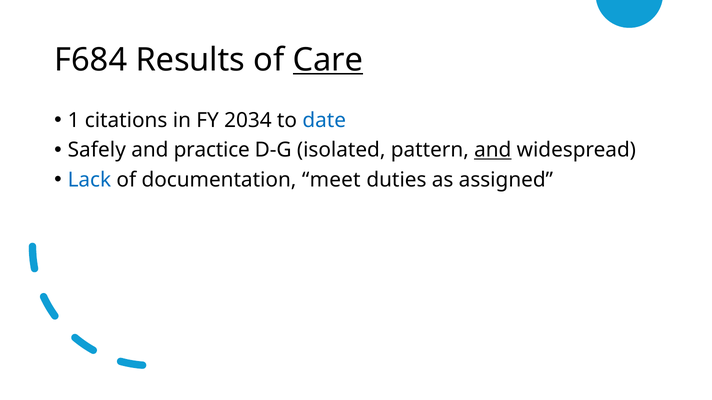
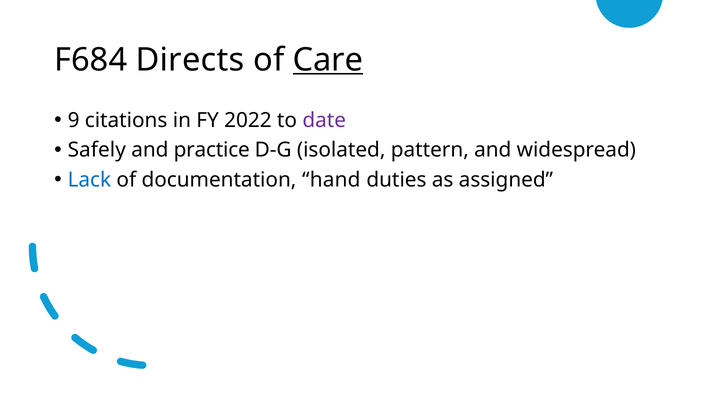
Results: Results -> Directs
1: 1 -> 9
2034: 2034 -> 2022
date colour: blue -> purple
and at (493, 150) underline: present -> none
meet: meet -> hand
